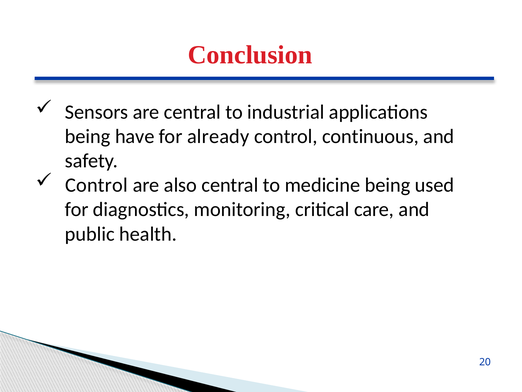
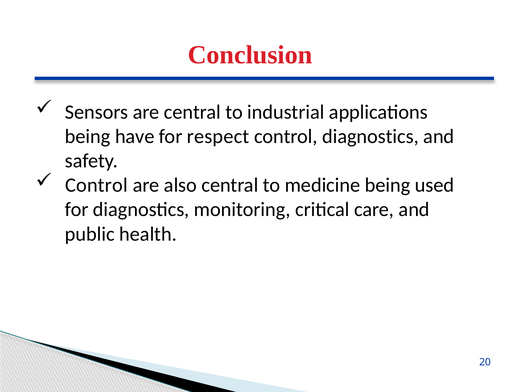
already: already -> respect
control continuous: continuous -> diagnostics
